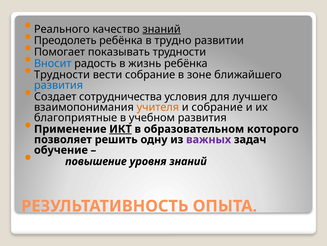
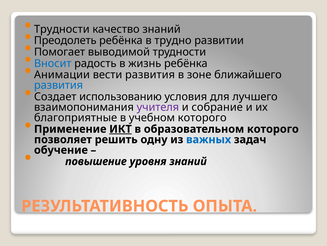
Реального at (62, 29): Реального -> Трудности
знаний at (162, 29) underline: present -> none
показывать: показывать -> выводимой
Трудности at (62, 75): Трудности -> Анимации
вести собрание: собрание -> развития
сотрудничества: сотрудничества -> использованию
учителя colour: orange -> purple
учебном развития: развития -> которого
важных colour: purple -> blue
